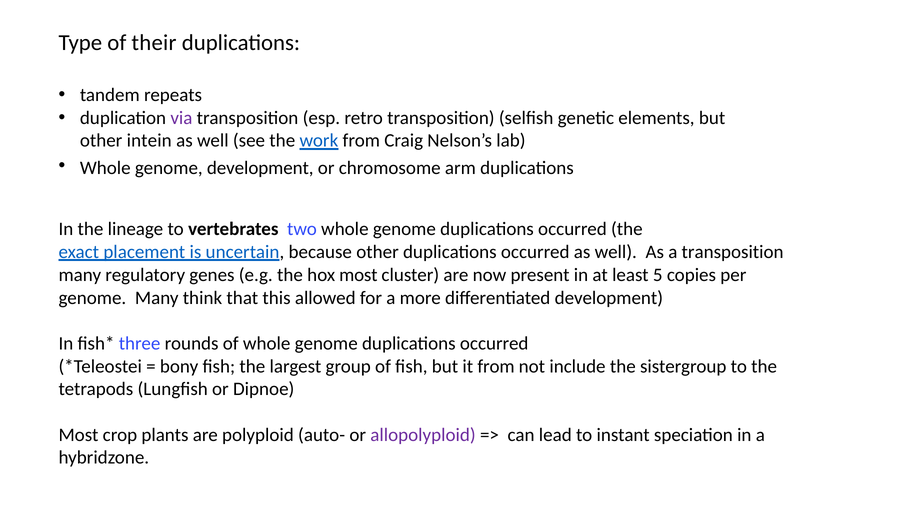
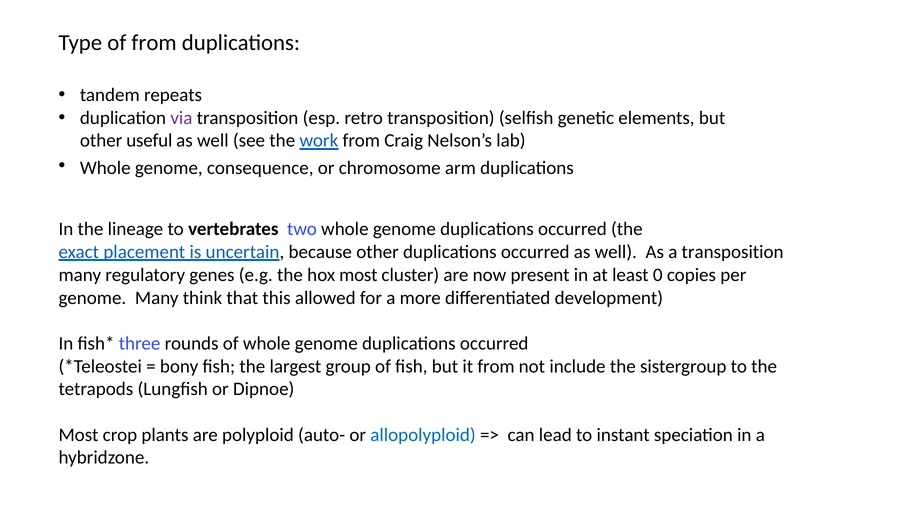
of their: their -> from
intein: intein -> useful
genome development: development -> consequence
5: 5 -> 0
allopolyploid colour: purple -> blue
